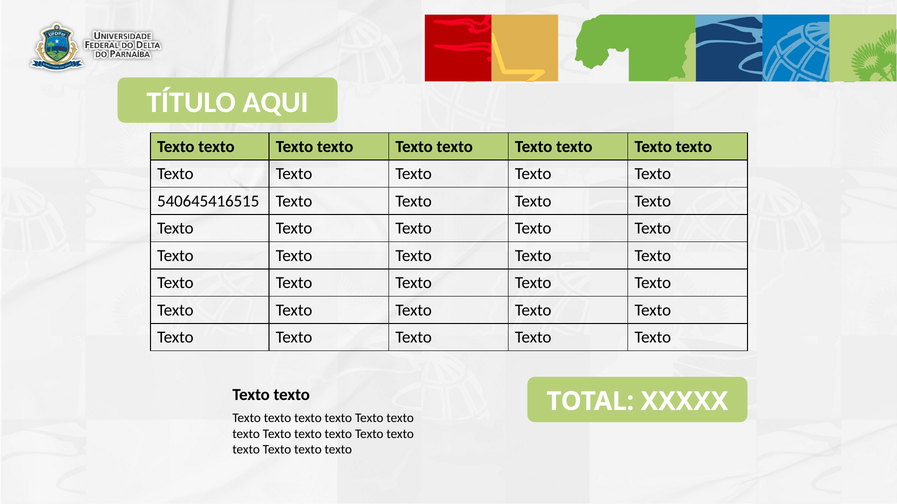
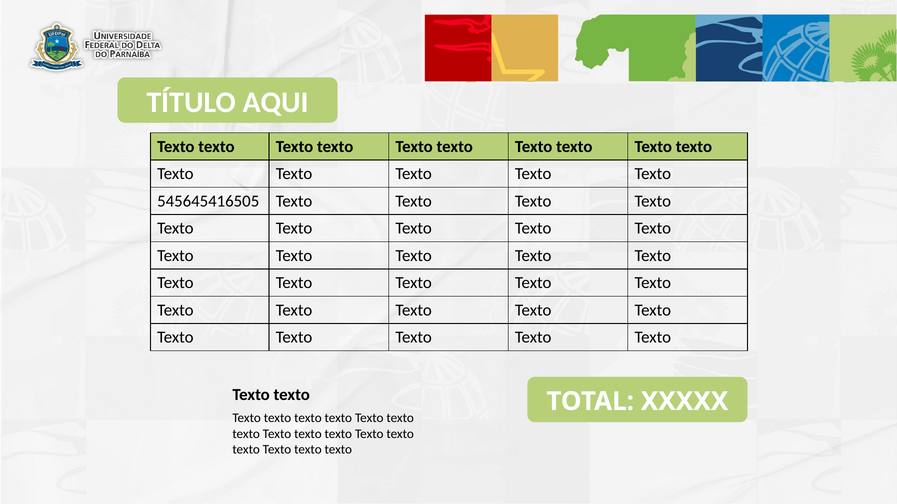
540645416515: 540645416515 -> 545645416505
